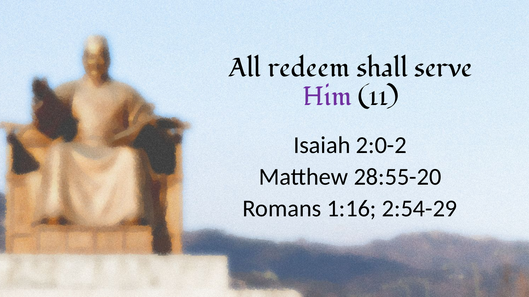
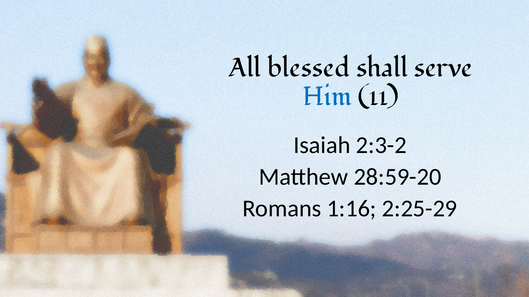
redeem: redeem -> blessed
Him colour: purple -> blue
2:0-2: 2:0-2 -> 2:3-2
28:55-20: 28:55-20 -> 28:59-20
2:54-29: 2:54-29 -> 2:25-29
